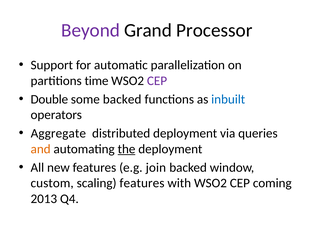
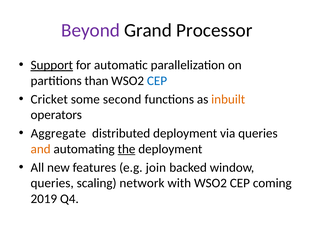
Support underline: none -> present
time: time -> than
CEP at (157, 81) colour: purple -> blue
Double: Double -> Cricket
some backed: backed -> second
inbuilt colour: blue -> orange
custom at (52, 184): custom -> queries
scaling features: features -> network
2013: 2013 -> 2019
